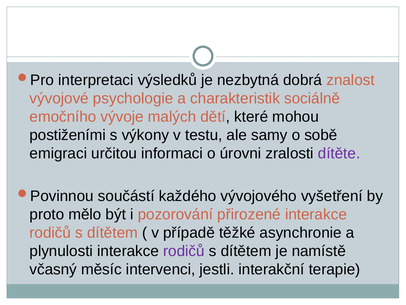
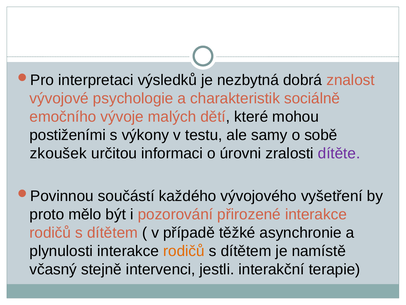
emigraci: emigraci -> zkoušek
rodičů at (184, 251) colour: purple -> orange
měsíc: měsíc -> stejně
